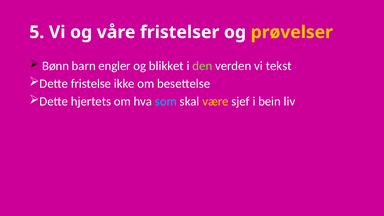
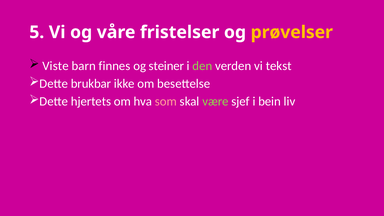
Bønn: Bønn -> Viste
engler: engler -> finnes
blikket: blikket -> steiner
fristelse: fristelse -> brukbar
som colour: light blue -> pink
være colour: yellow -> light green
